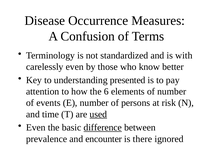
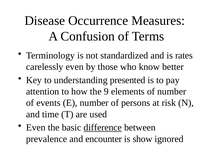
with: with -> rates
6: 6 -> 9
used underline: present -> none
there: there -> show
